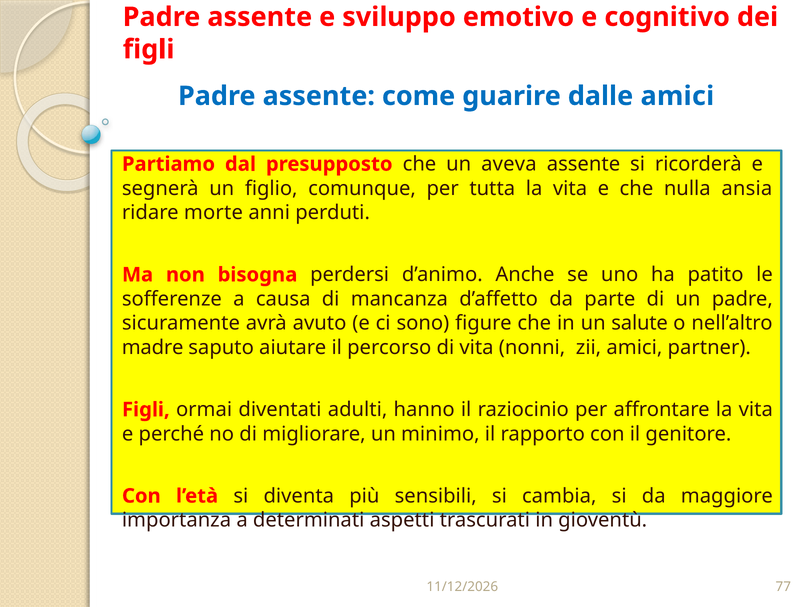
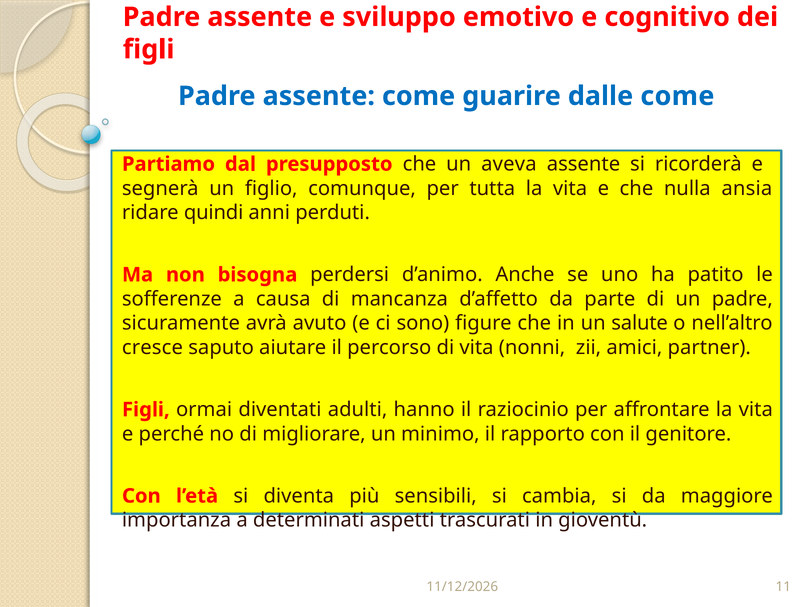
dalle amici: amici -> come
morte: morte -> quindi
madre: madre -> cresce
77: 77 -> 11
